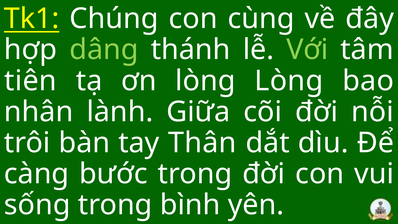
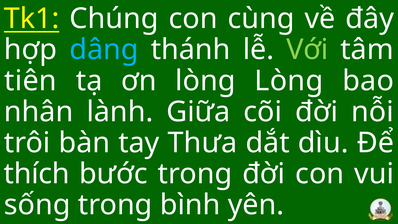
dâng colour: light green -> light blue
Thân: Thân -> Thưa
càng: càng -> thích
